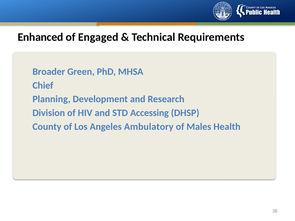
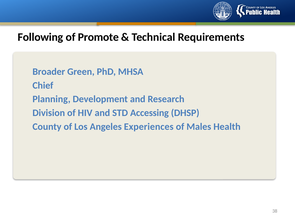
Enhanced: Enhanced -> Following
Engaged: Engaged -> Promote
Ambulatory: Ambulatory -> Experiences
